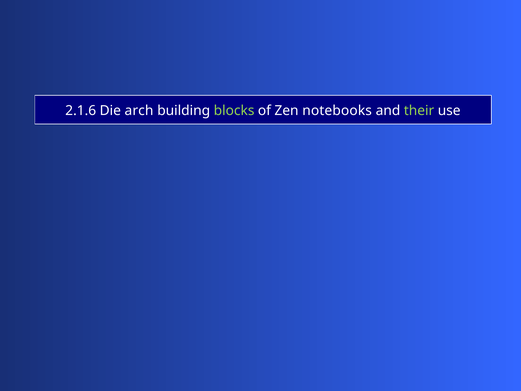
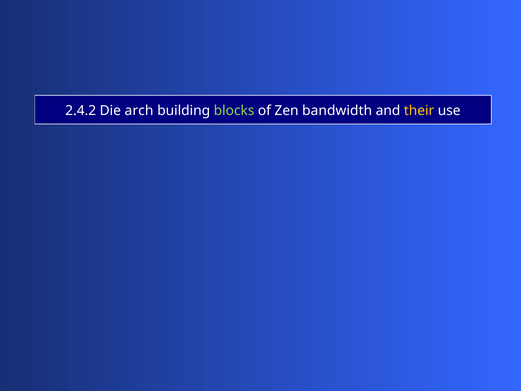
2.1.6: 2.1.6 -> 2.4.2
notebooks: notebooks -> bandwidth
their colour: light green -> yellow
